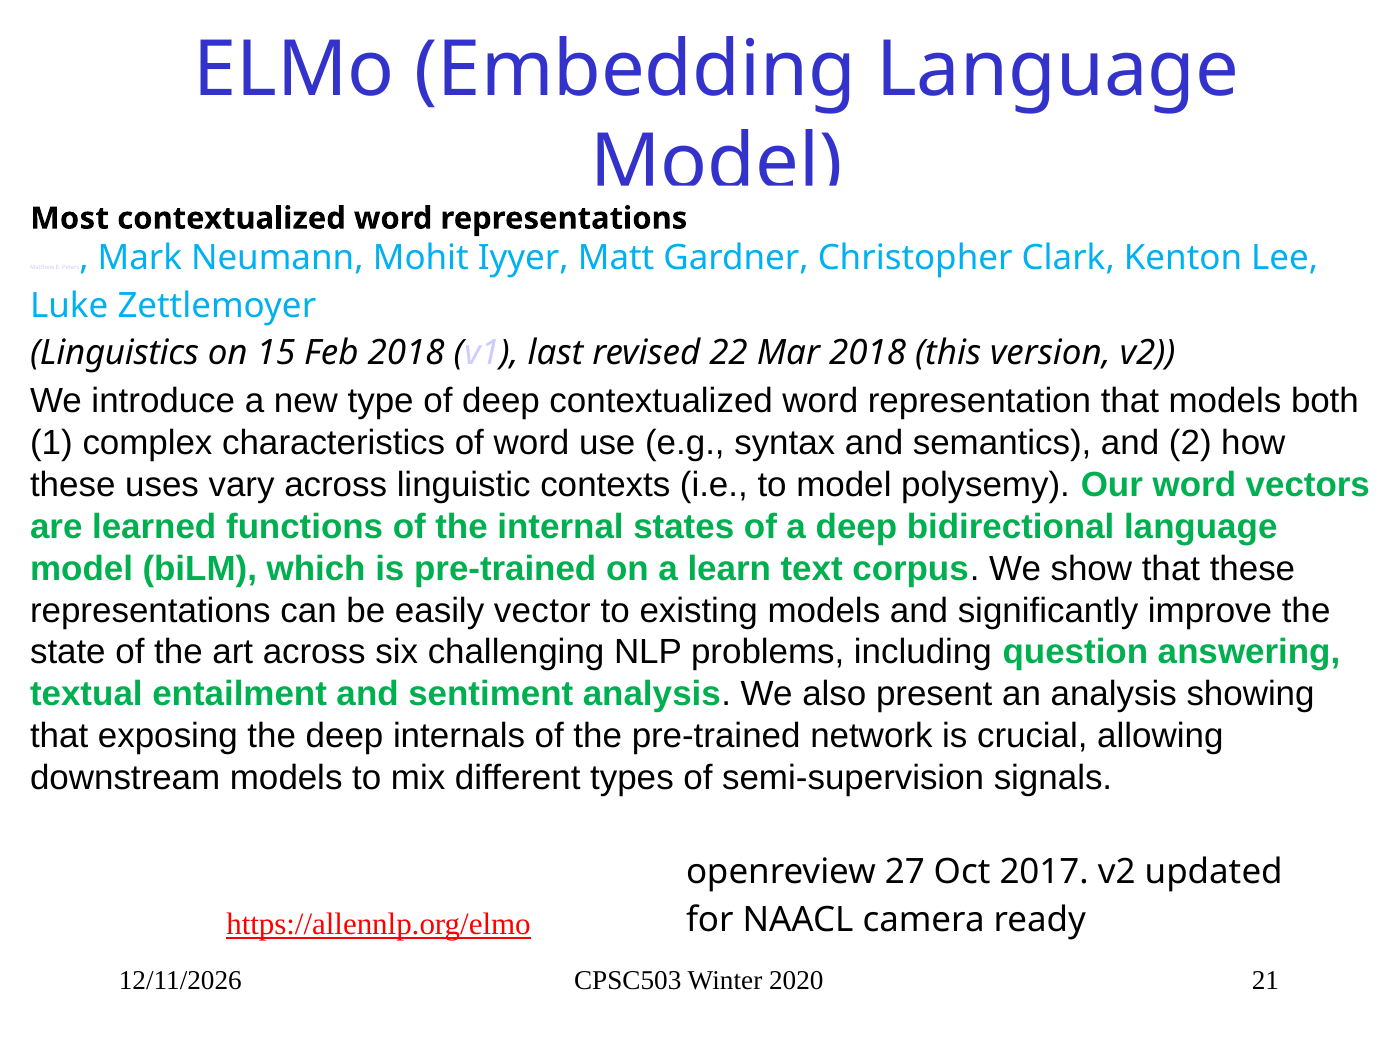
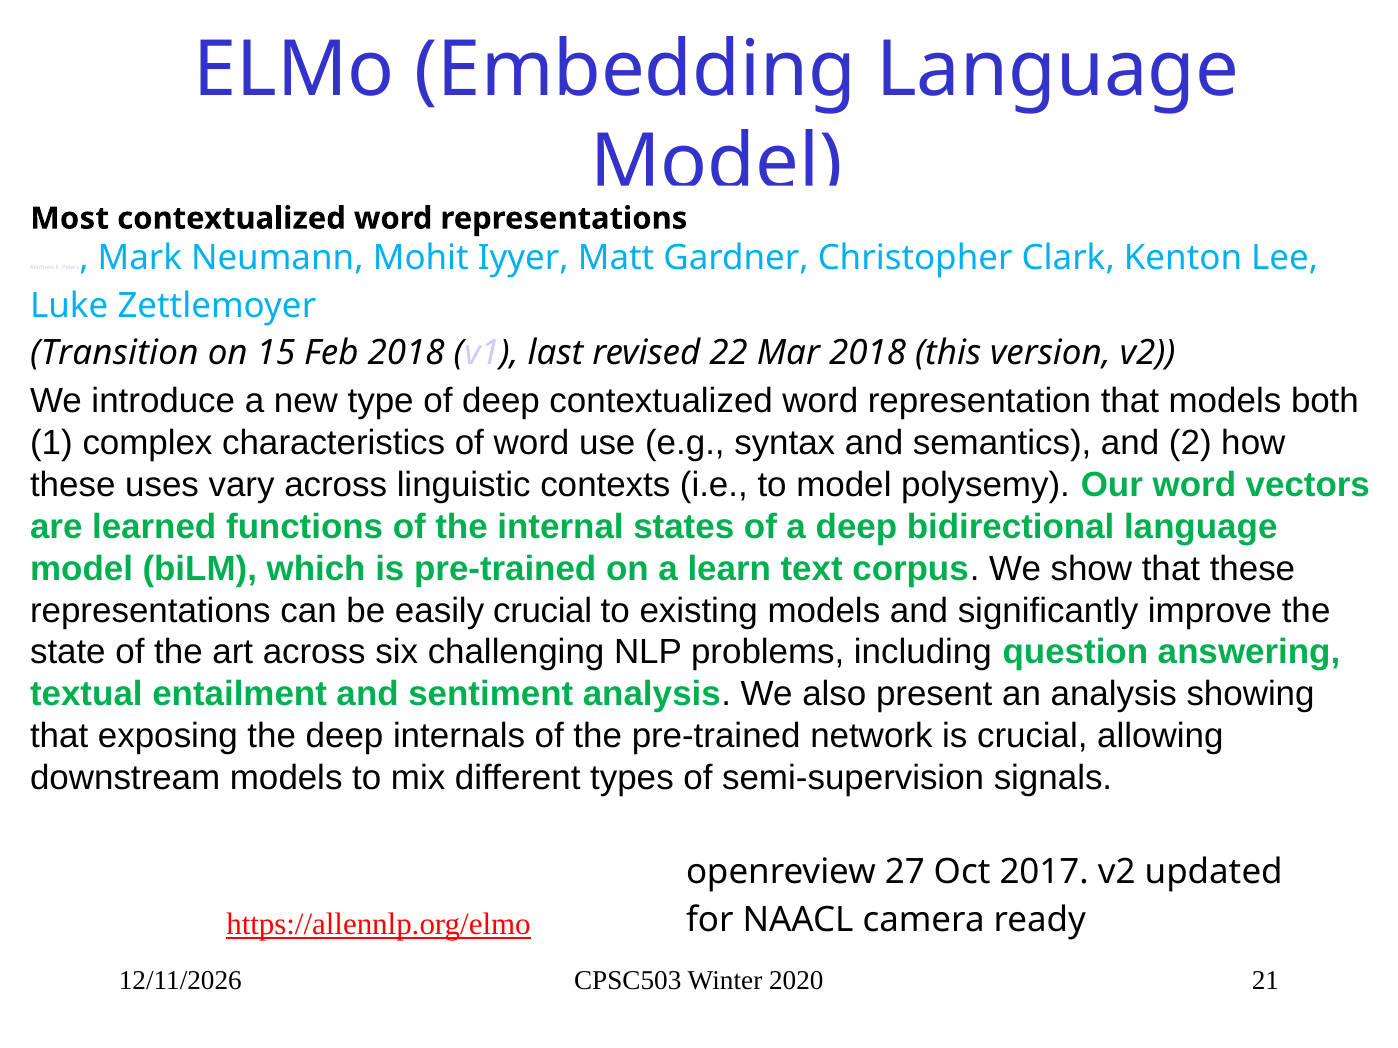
Linguistics: Linguistics -> Transition
easily vector: vector -> crucial
